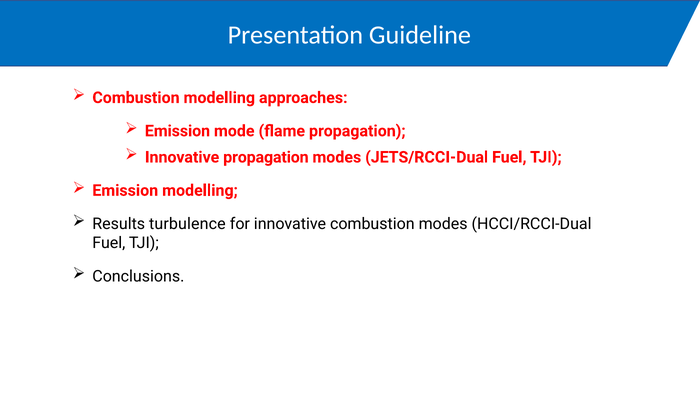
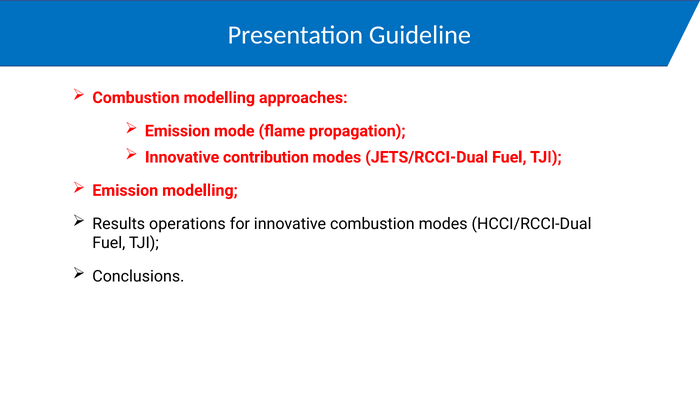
Innovative propagation: propagation -> contribution
turbulence: turbulence -> operations
